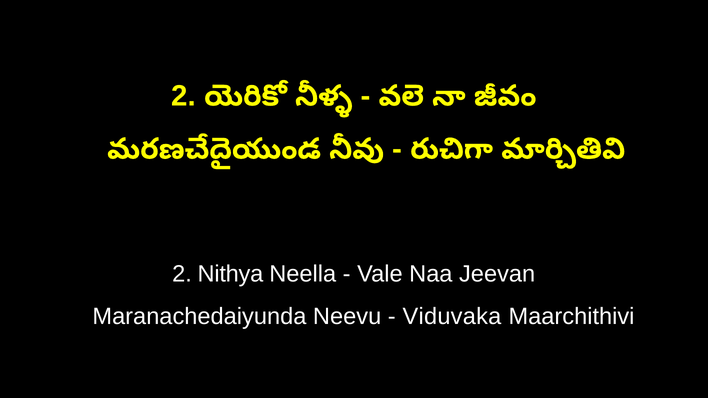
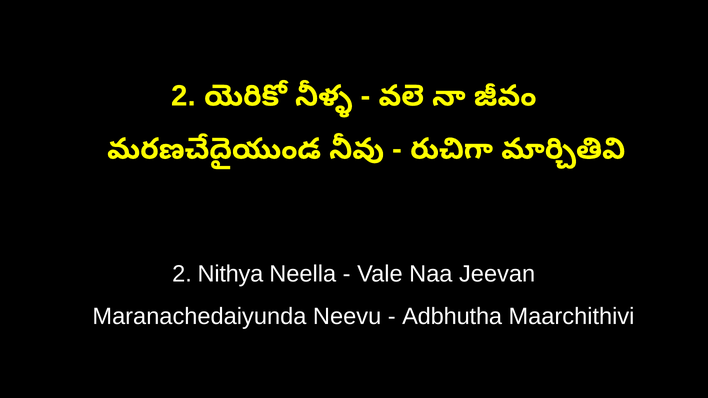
Viduvaka: Viduvaka -> Adbhutha
